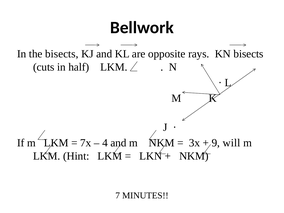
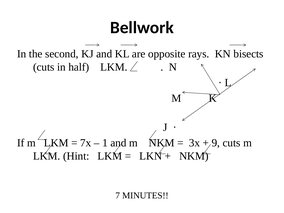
the bisects: bisects -> second
4: 4 -> 1
9 will: will -> cuts
